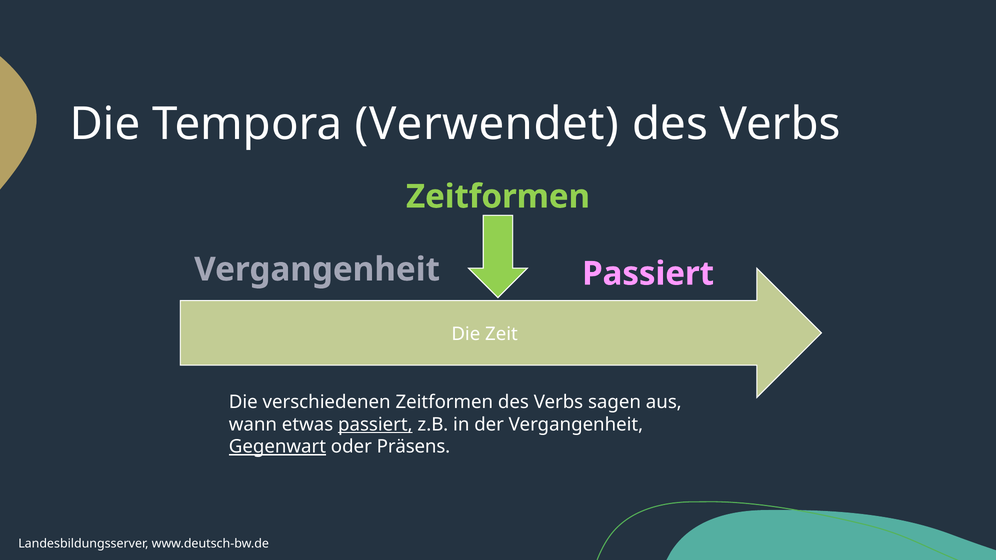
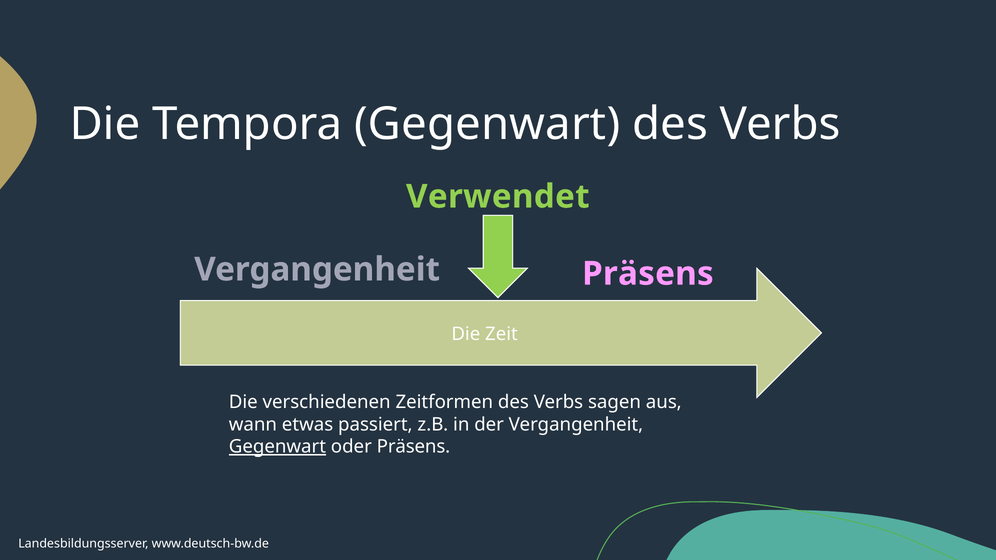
Tempora Verwendet: Verwendet -> Gegenwart
Zeitformen at (498, 197): Zeitformen -> Verwendet
Vergangenheit Passiert: Passiert -> Präsens
passiert at (375, 425) underline: present -> none
